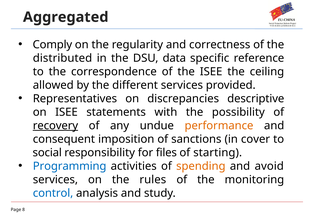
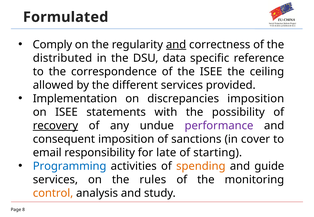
Aggregated: Aggregated -> Formulated
and at (176, 45) underline: none -> present
Representatives: Representatives -> Implementation
discrepancies descriptive: descriptive -> imposition
performance colour: orange -> purple
social: social -> email
files: files -> late
avoid: avoid -> guide
control colour: blue -> orange
